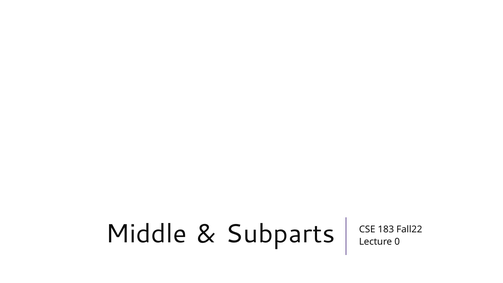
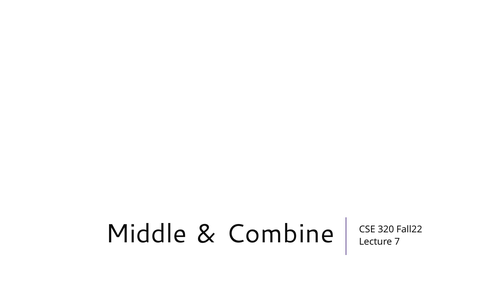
Subparts: Subparts -> Combine
183: 183 -> 320
0: 0 -> 7
